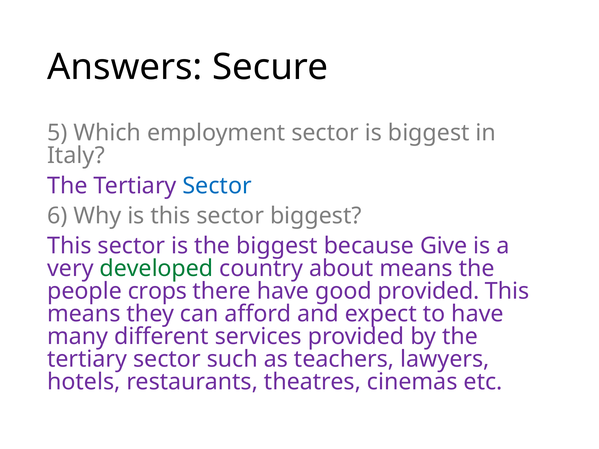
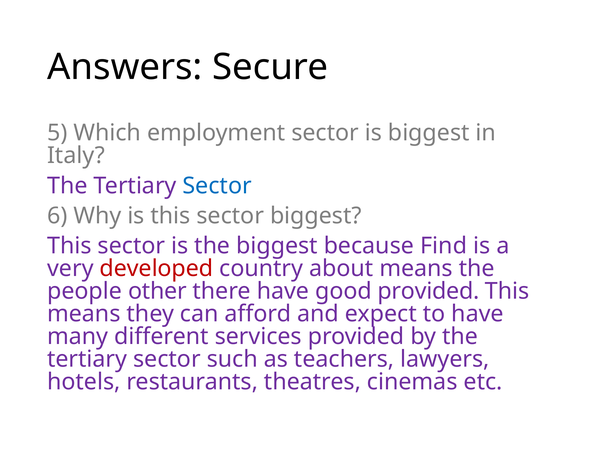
Give: Give -> Find
developed colour: green -> red
crops: crops -> other
